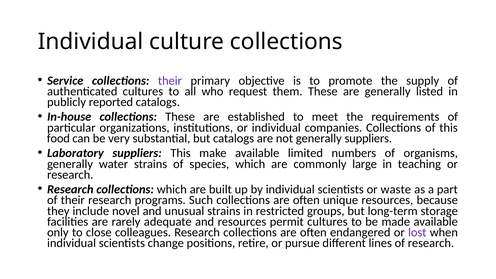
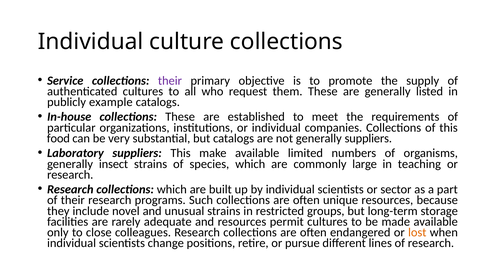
reported: reported -> example
water: water -> insect
waste: waste -> sector
lost colour: purple -> orange
